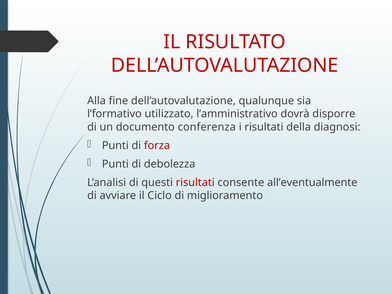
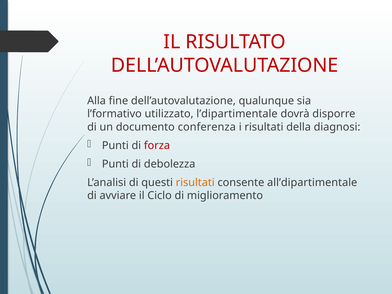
l’amministrativo: l’amministrativo -> l’dipartimentale
risultati at (195, 183) colour: red -> orange
all’eventualmente: all’eventualmente -> all’dipartimentale
